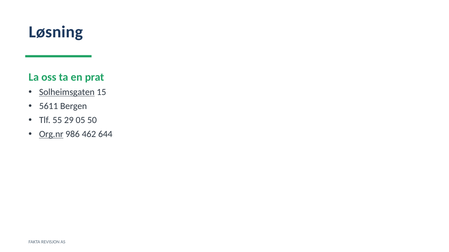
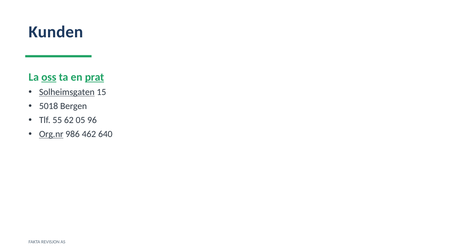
Løsning: Løsning -> Kunden
oss underline: none -> present
prat underline: none -> present
5611: 5611 -> 5018
29: 29 -> 62
50: 50 -> 96
644: 644 -> 640
